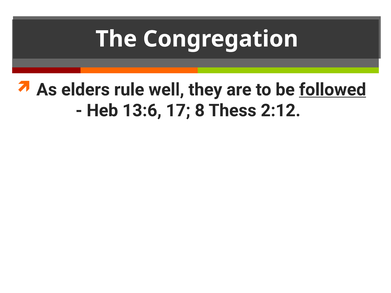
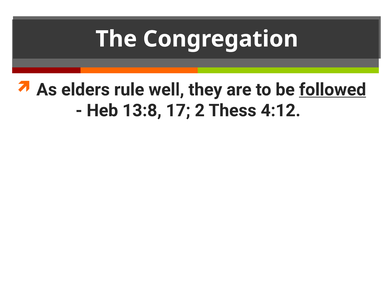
13:6: 13:6 -> 13:8
8: 8 -> 2
2:12: 2:12 -> 4:12
